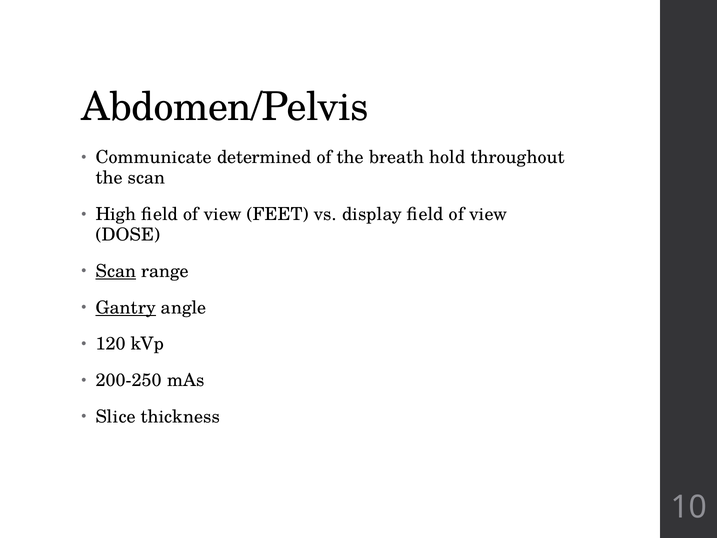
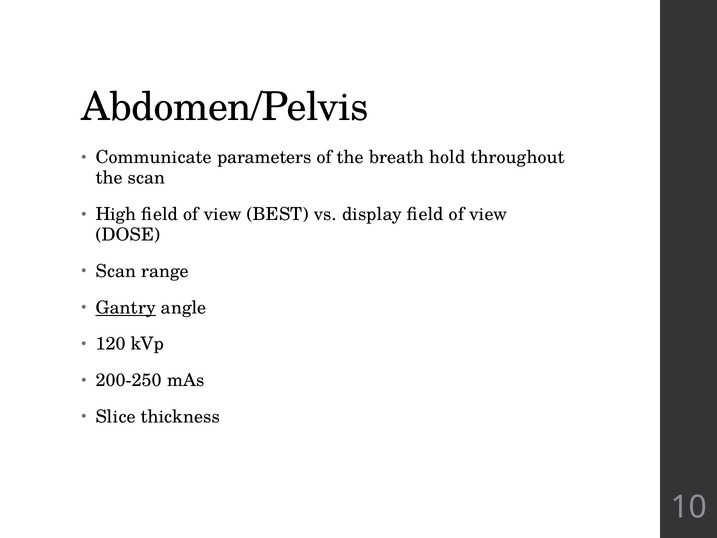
determined: determined -> parameters
FEET: FEET -> BEST
Scan at (116, 271) underline: present -> none
